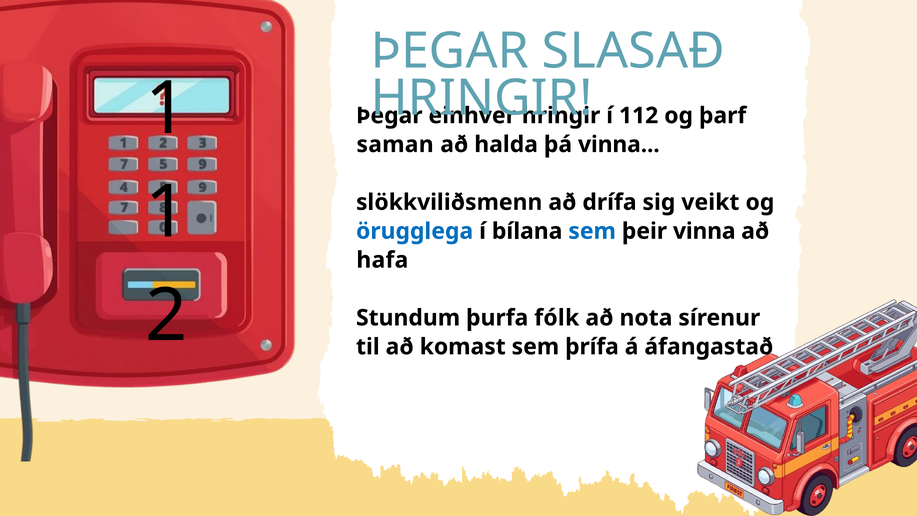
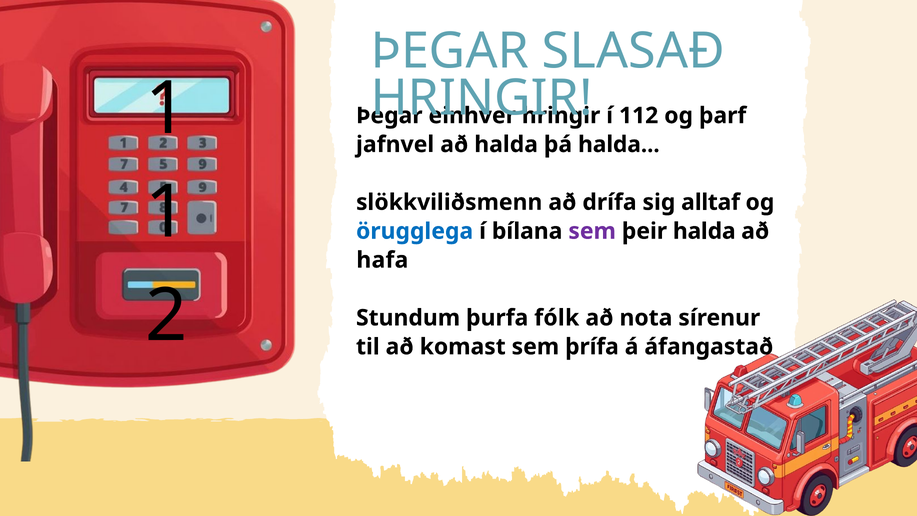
saman: saman -> jafnvel
þá vinna: vinna -> halda
veikt: veikt -> alltaf
sem at (592, 231) colour: blue -> purple
þeir vinna: vinna -> halda
